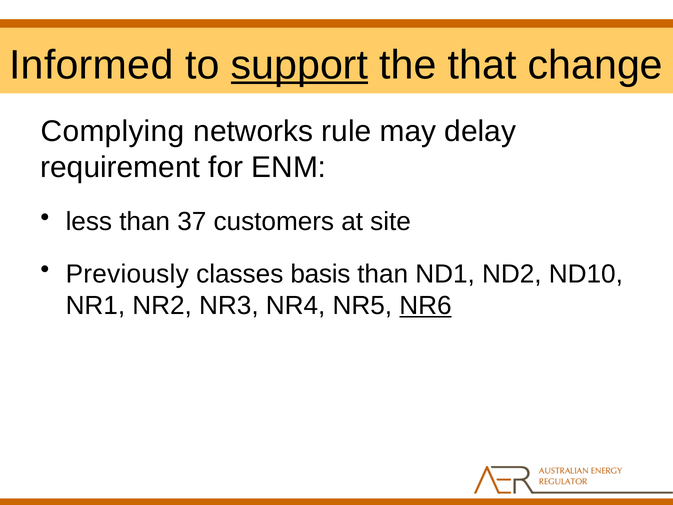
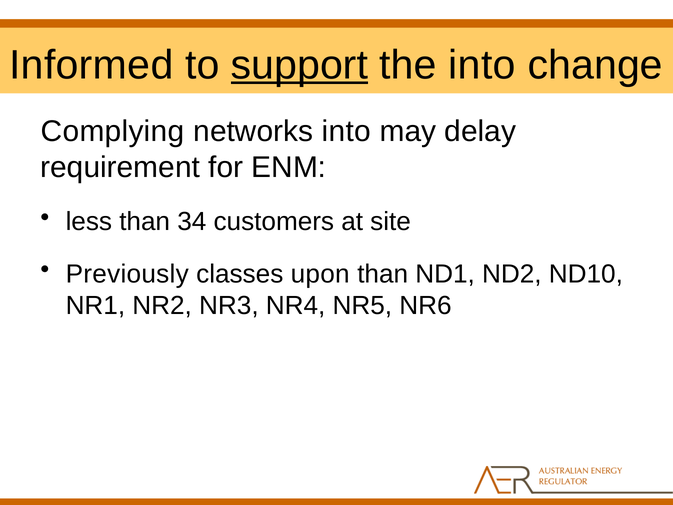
the that: that -> into
networks rule: rule -> into
37: 37 -> 34
basis: basis -> upon
NR6 underline: present -> none
